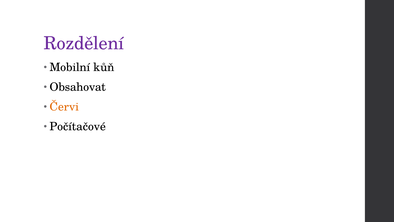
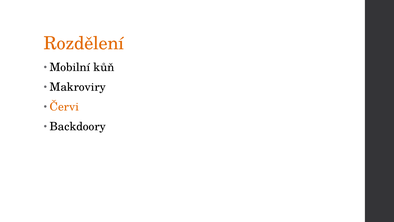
Rozdělení colour: purple -> orange
Obsahovat: Obsahovat -> Makroviry
Počítačové: Počítačové -> Backdoory
